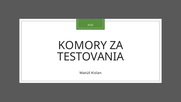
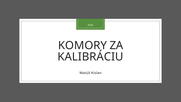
TESTOVANIA: TESTOVANIA -> KALIBRÁCIU
